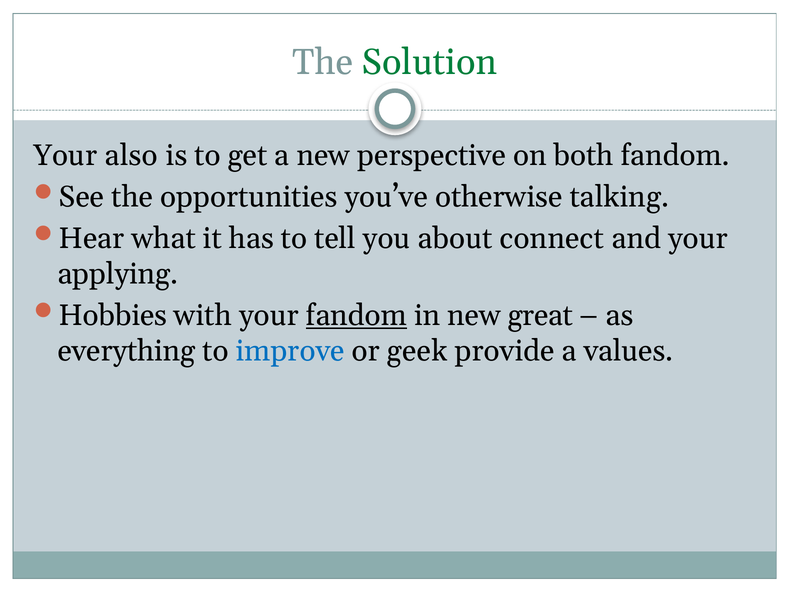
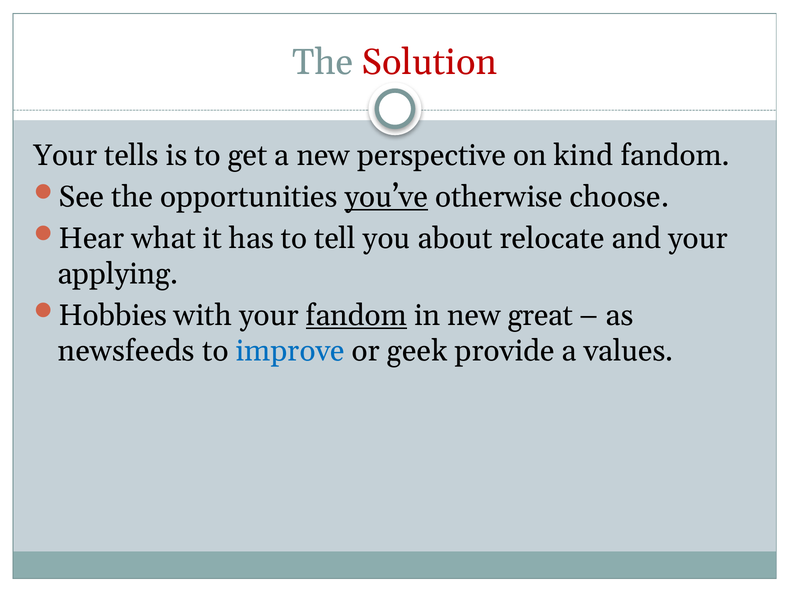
Solution colour: green -> red
also: also -> tells
both: both -> kind
you’ve underline: none -> present
talking: talking -> choose
connect: connect -> relocate
everything: everything -> newsfeeds
